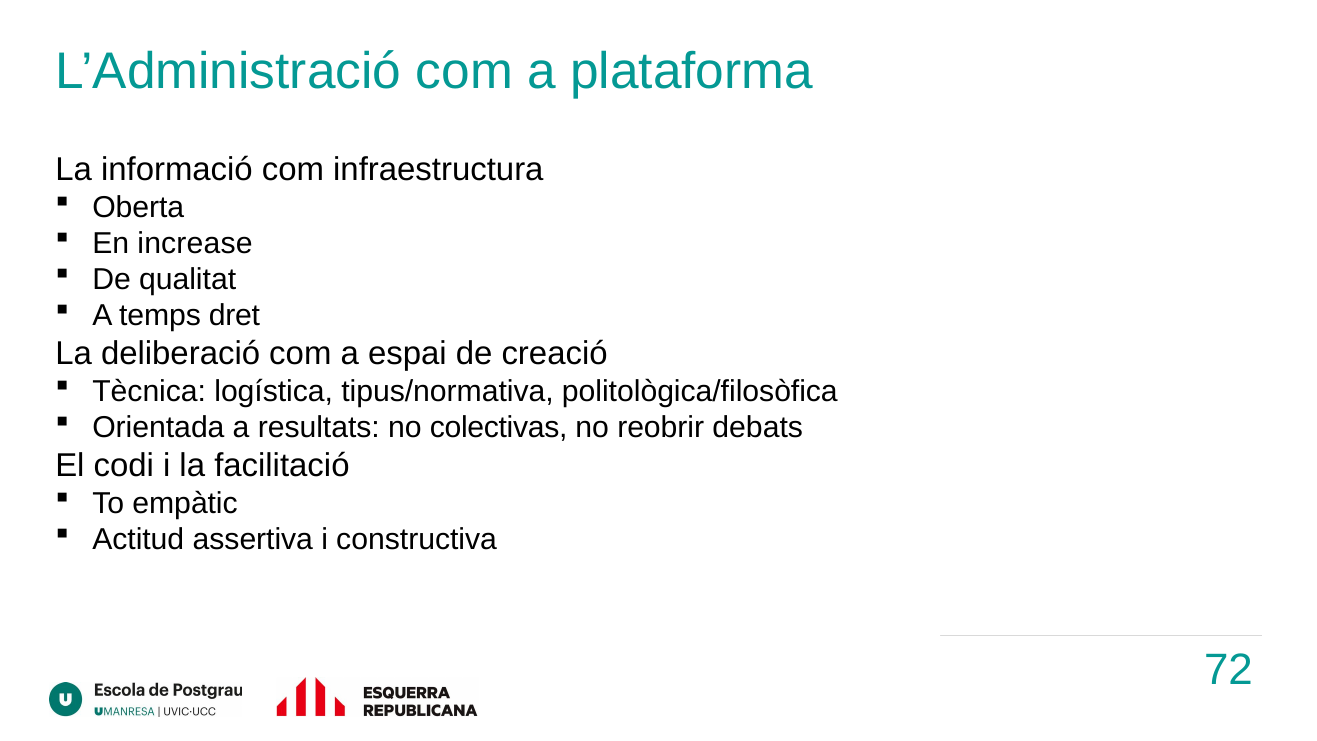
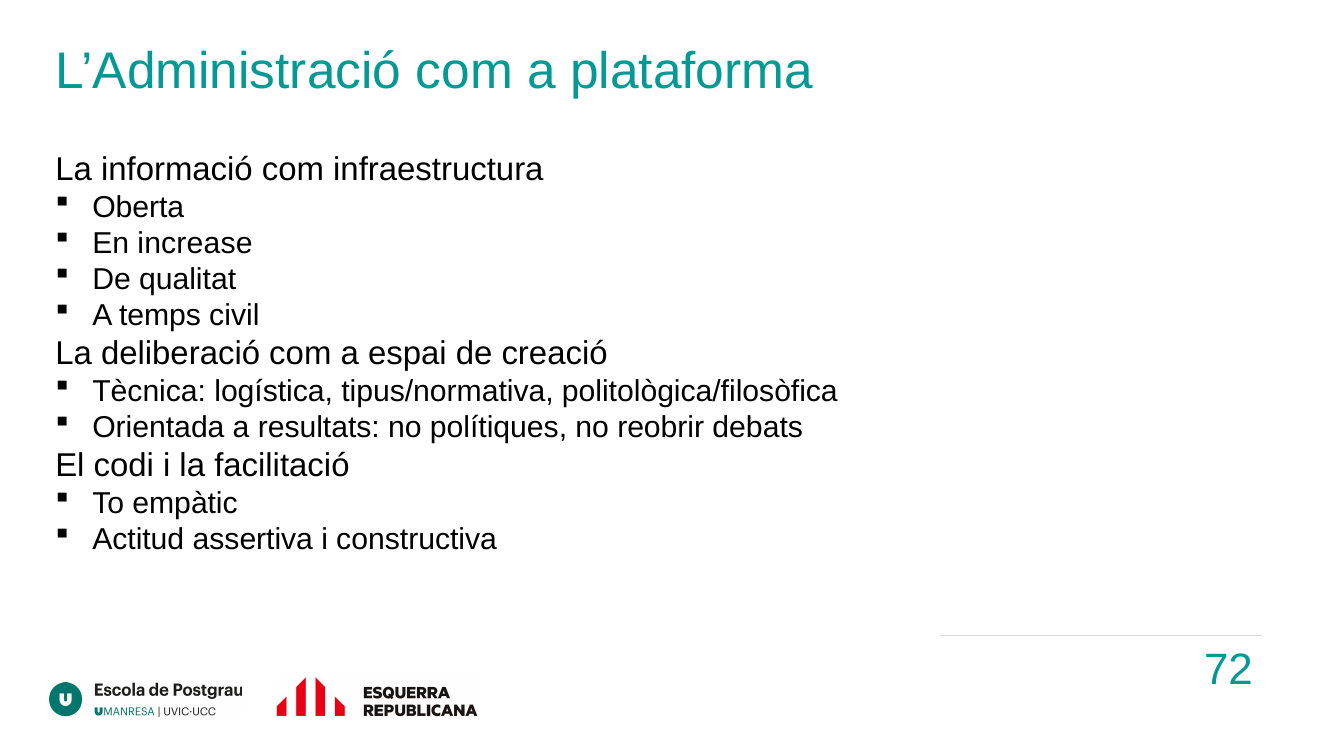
dret: dret -> civil
colectivas: colectivas -> polítiques
